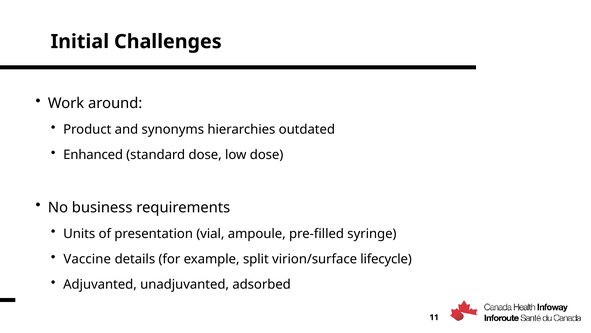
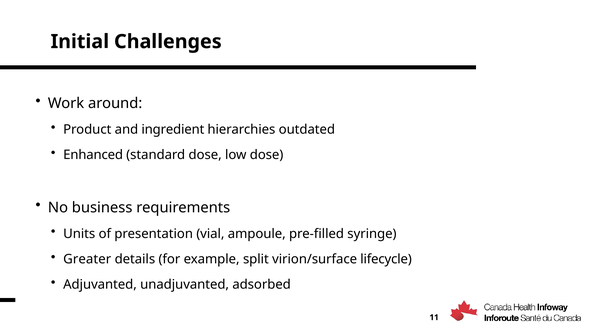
synonyms: synonyms -> ingredient
Vaccine: Vaccine -> Greater
